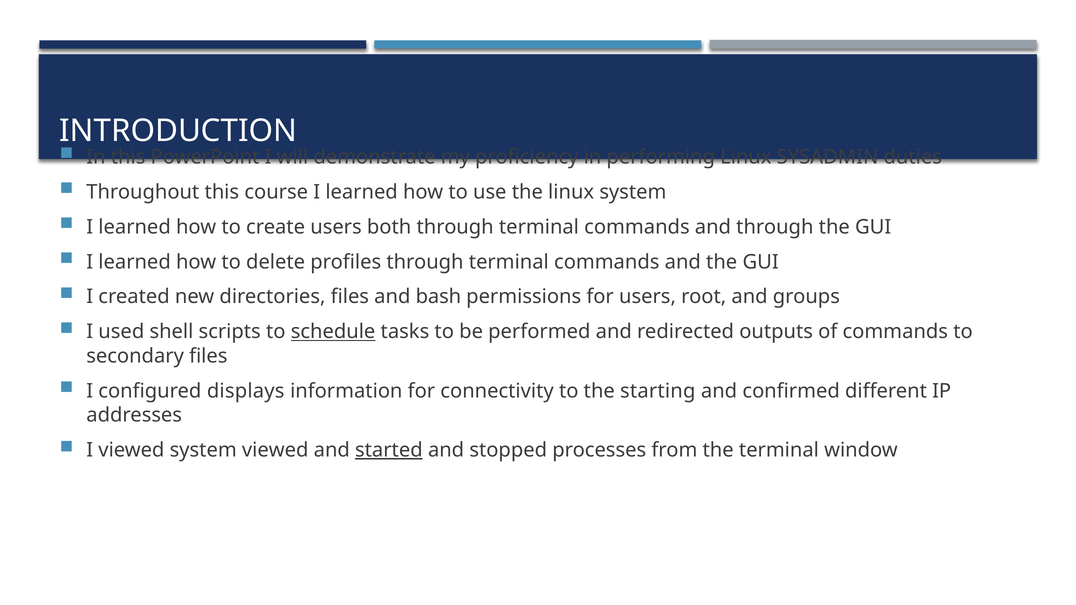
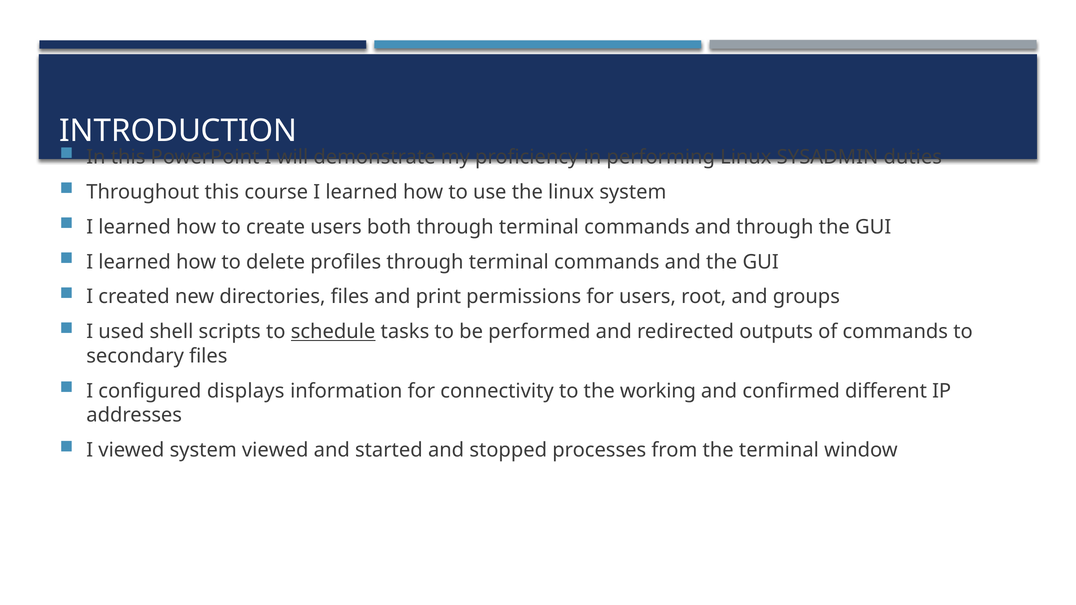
bash: bash -> print
starting: starting -> working
started underline: present -> none
